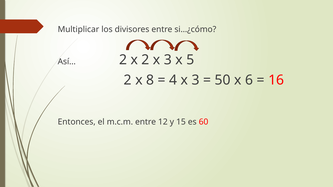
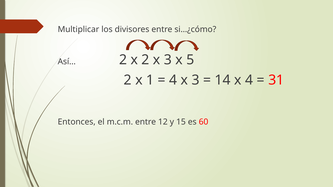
8: 8 -> 1
50: 50 -> 14
x 6: 6 -> 4
16: 16 -> 31
